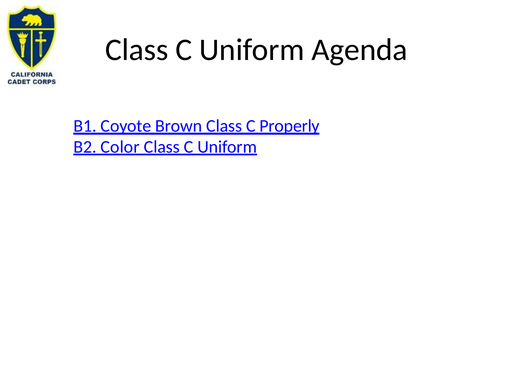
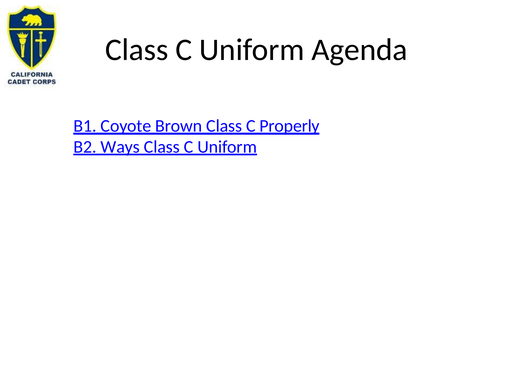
Color: Color -> Ways
